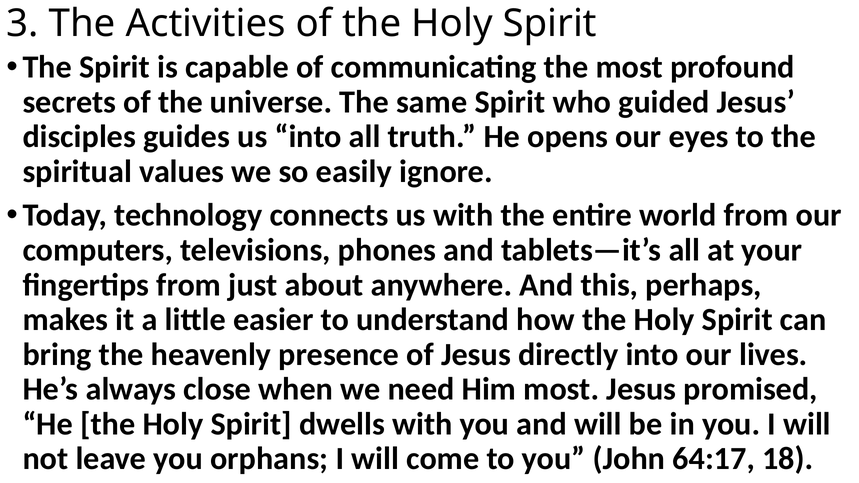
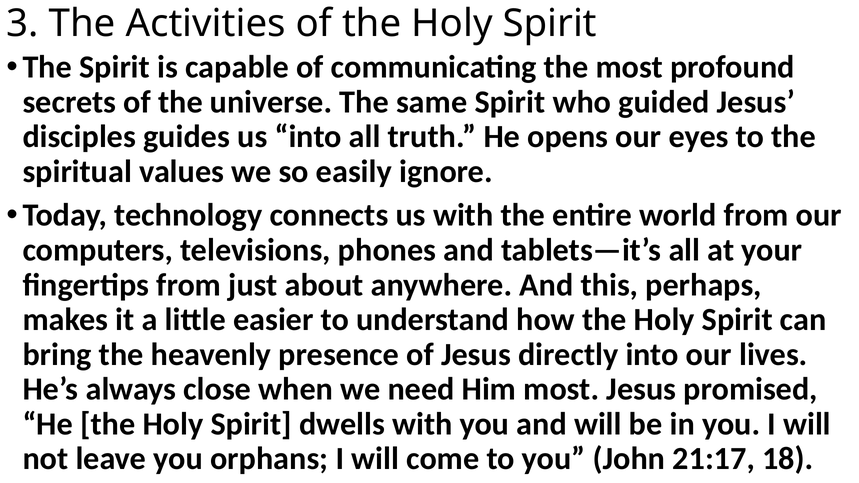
64:17: 64:17 -> 21:17
